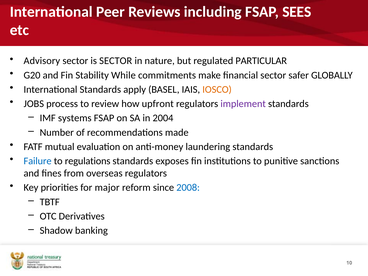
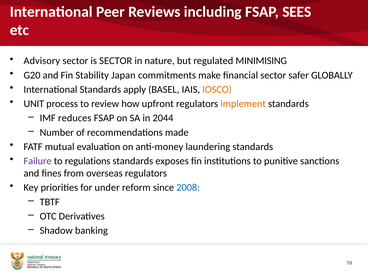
PARTICULAR: PARTICULAR -> MINIMISING
While: While -> Japan
JOBS: JOBS -> UNIT
implement colour: purple -> orange
systems: systems -> reduces
2004: 2004 -> 2044
Failure colour: blue -> purple
major: major -> under
